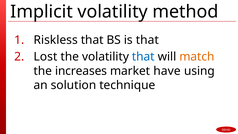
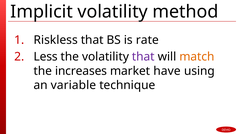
is that: that -> rate
Lost: Lost -> Less
that at (143, 57) colour: blue -> purple
solution: solution -> variable
